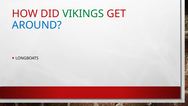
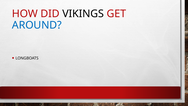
VIKINGS colour: green -> black
